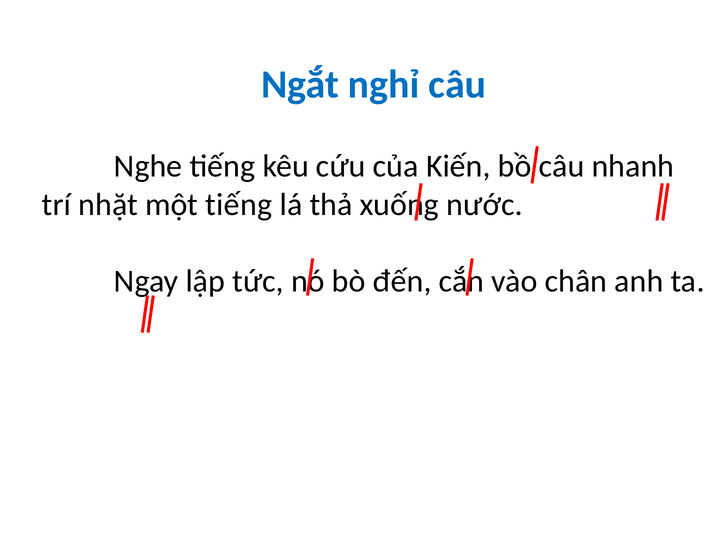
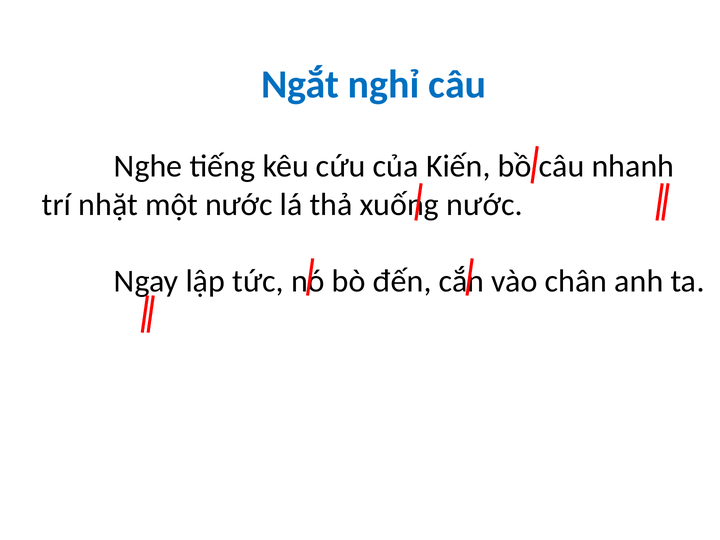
một tiếng: tiếng -> nước
